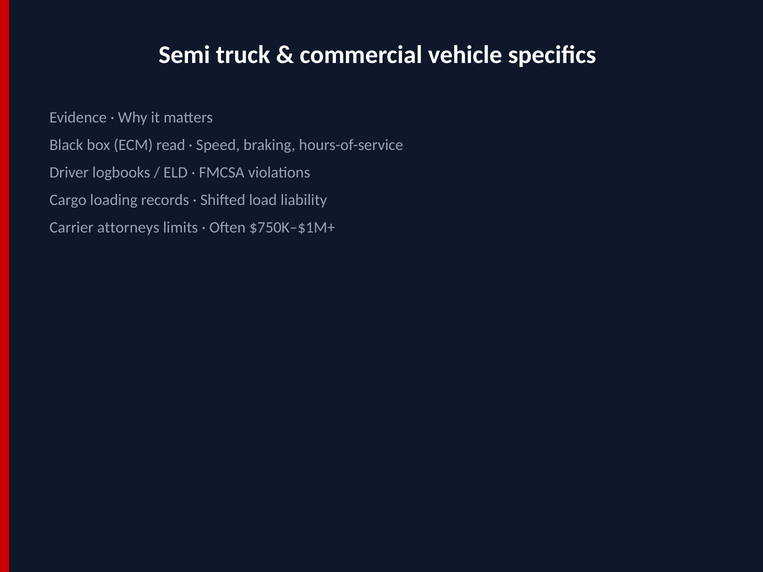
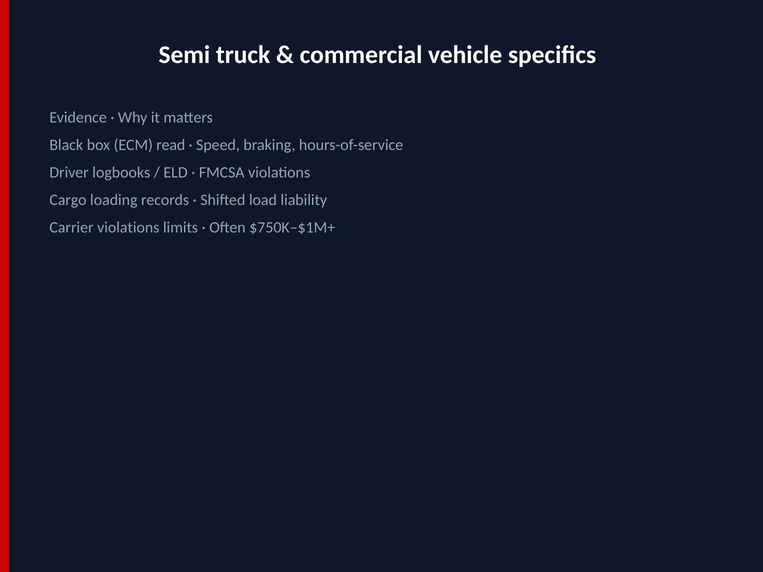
Carrier attorneys: attorneys -> violations
